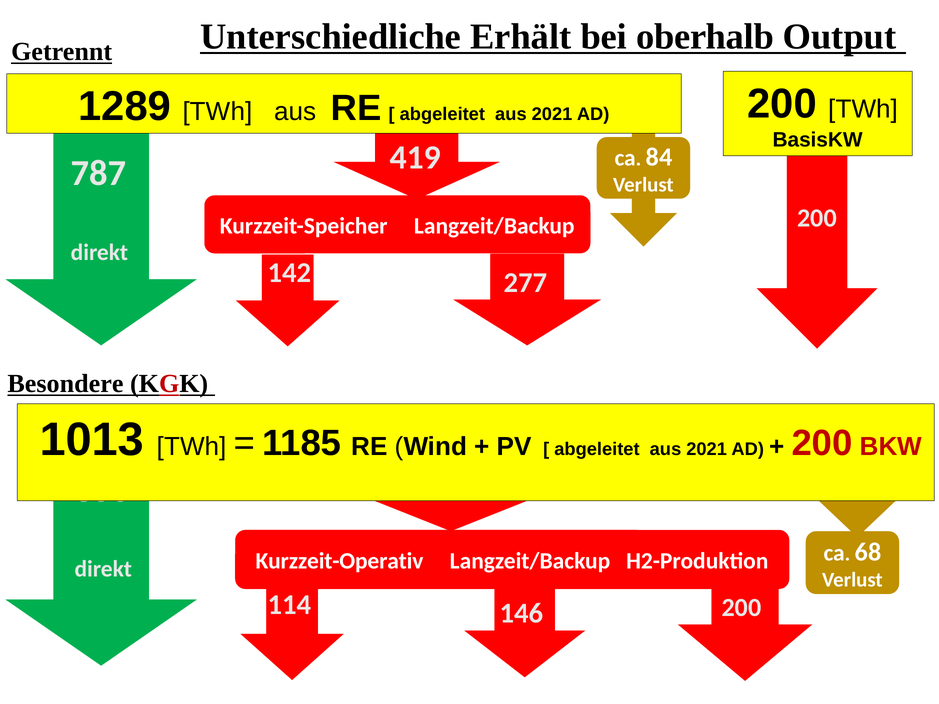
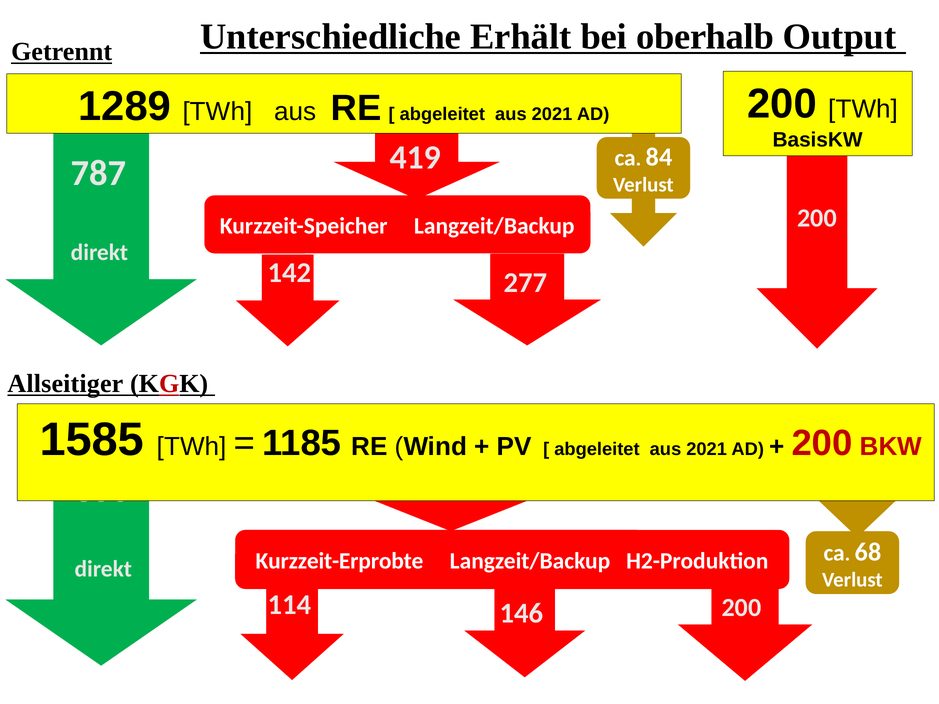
Besondere: Besondere -> Allseitiger
1013: 1013 -> 1585
Kurzzeit-Operativ: Kurzzeit-Operativ -> Kurzzeit-Erprobte
